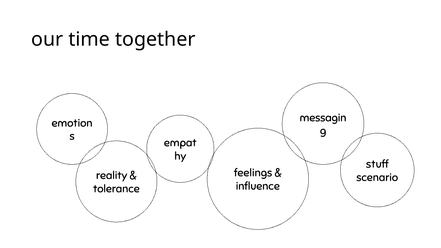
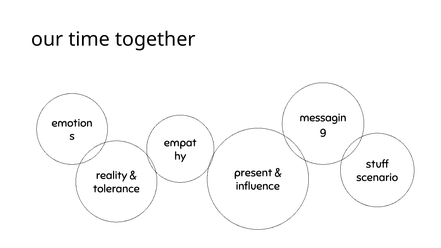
feelings: feelings -> present
